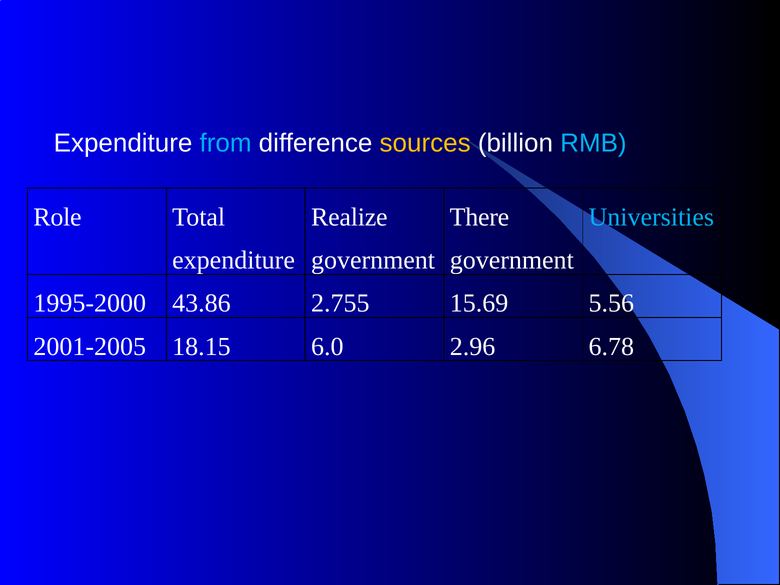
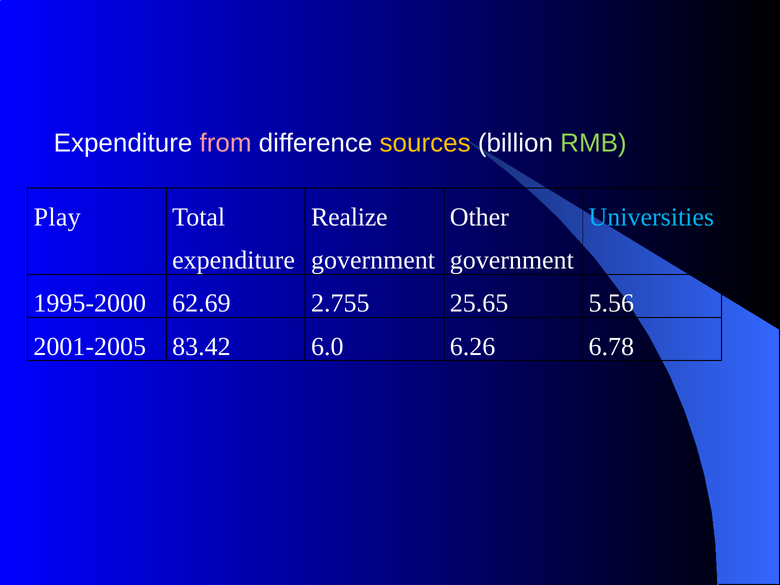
from colour: light blue -> pink
RMB colour: light blue -> light green
Role: Role -> Play
There: There -> Other
43.86: 43.86 -> 62.69
15.69: 15.69 -> 25.65
18.15: 18.15 -> 83.42
2.96: 2.96 -> 6.26
